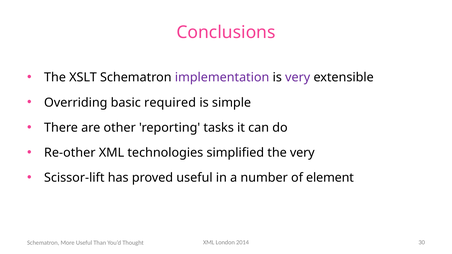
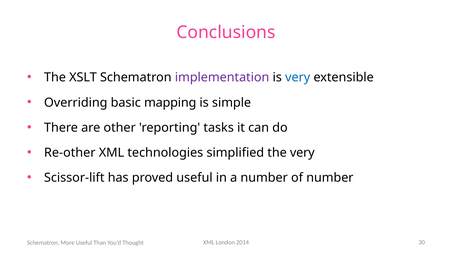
very at (298, 78) colour: purple -> blue
required: required -> mapping
of element: element -> number
